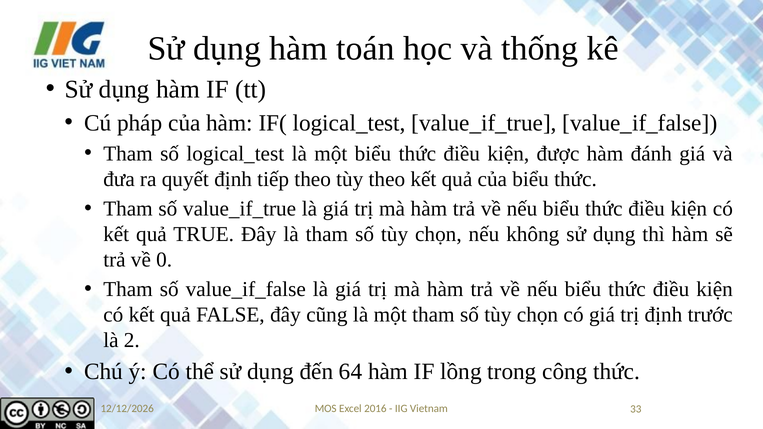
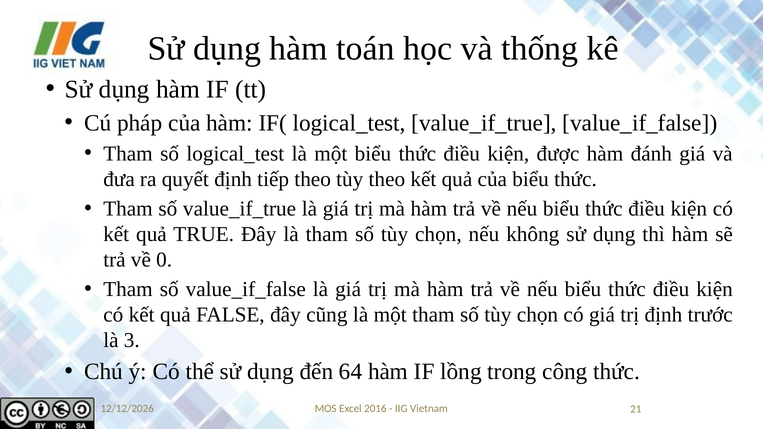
2: 2 -> 3
33: 33 -> 21
